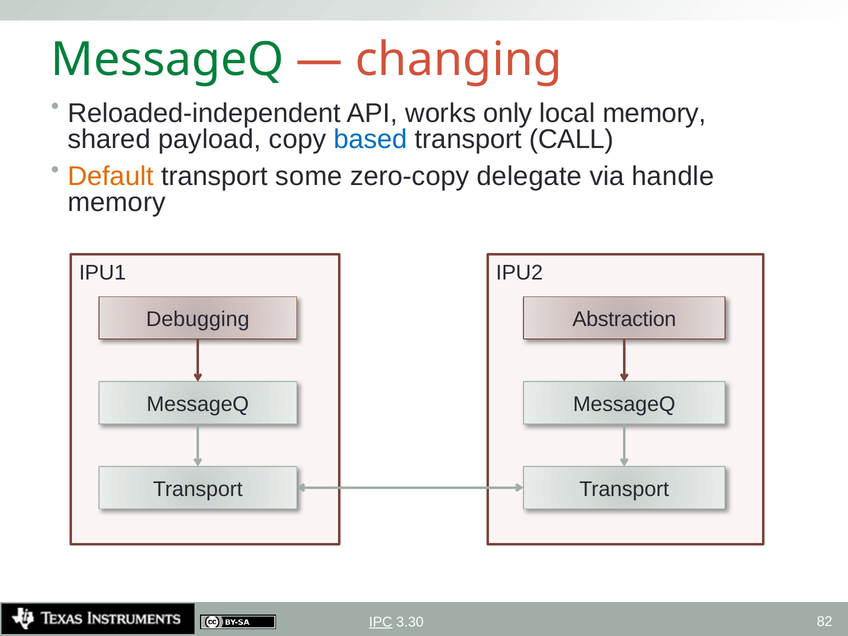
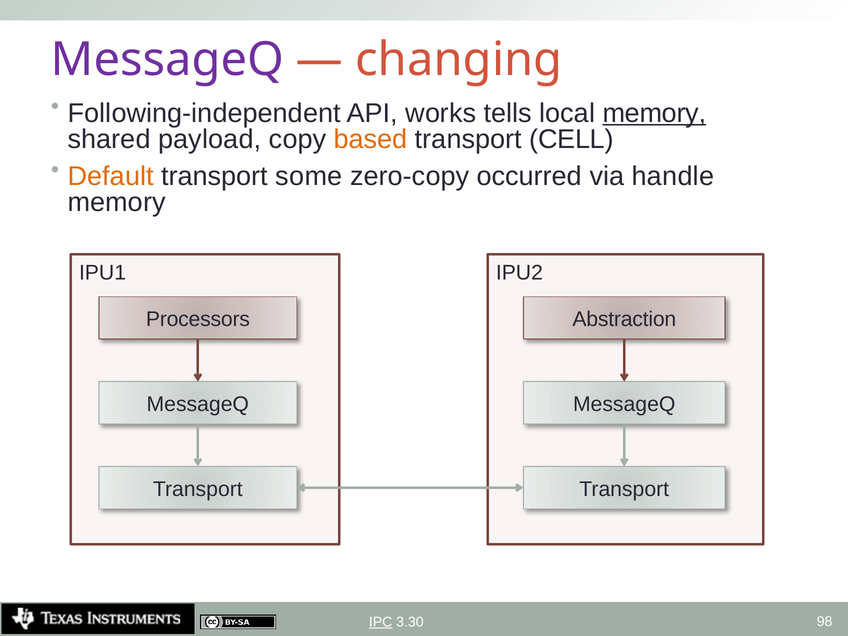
MessageQ at (167, 60) colour: green -> purple
Reloaded-independent: Reloaded-independent -> Following-independent
only: only -> tells
memory at (654, 113) underline: none -> present
based colour: blue -> orange
CALL: CALL -> CELL
delegate: delegate -> occurred
Debugging: Debugging -> Processors
82: 82 -> 98
